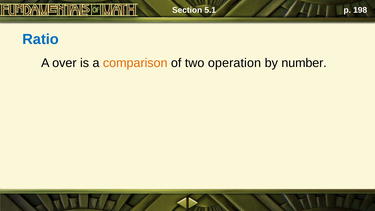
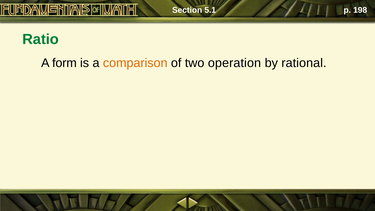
Ratio colour: blue -> green
over: over -> form
number: number -> rational
